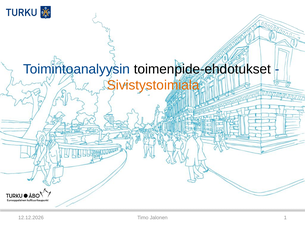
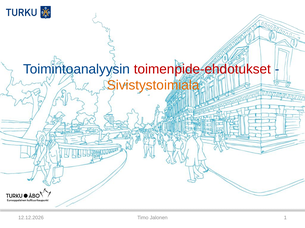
toimenpide-ehdotukset colour: black -> red
